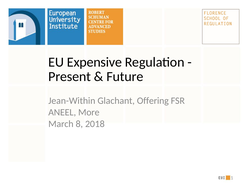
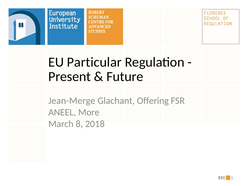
Expensive: Expensive -> Particular
Jean-Within: Jean-Within -> Jean-Merge
